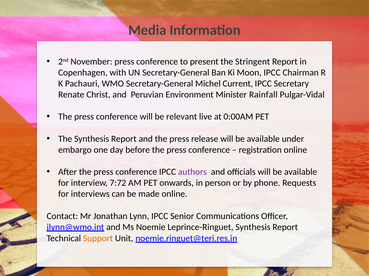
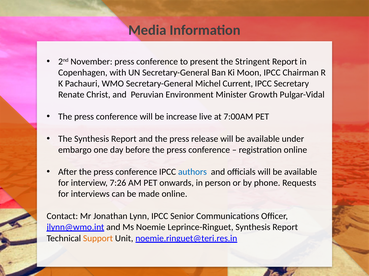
Rainfall: Rainfall -> Growth
relevant: relevant -> increase
0:00AM: 0:00AM -> 7:00AM
authors colour: purple -> blue
7:72: 7:72 -> 7:26
